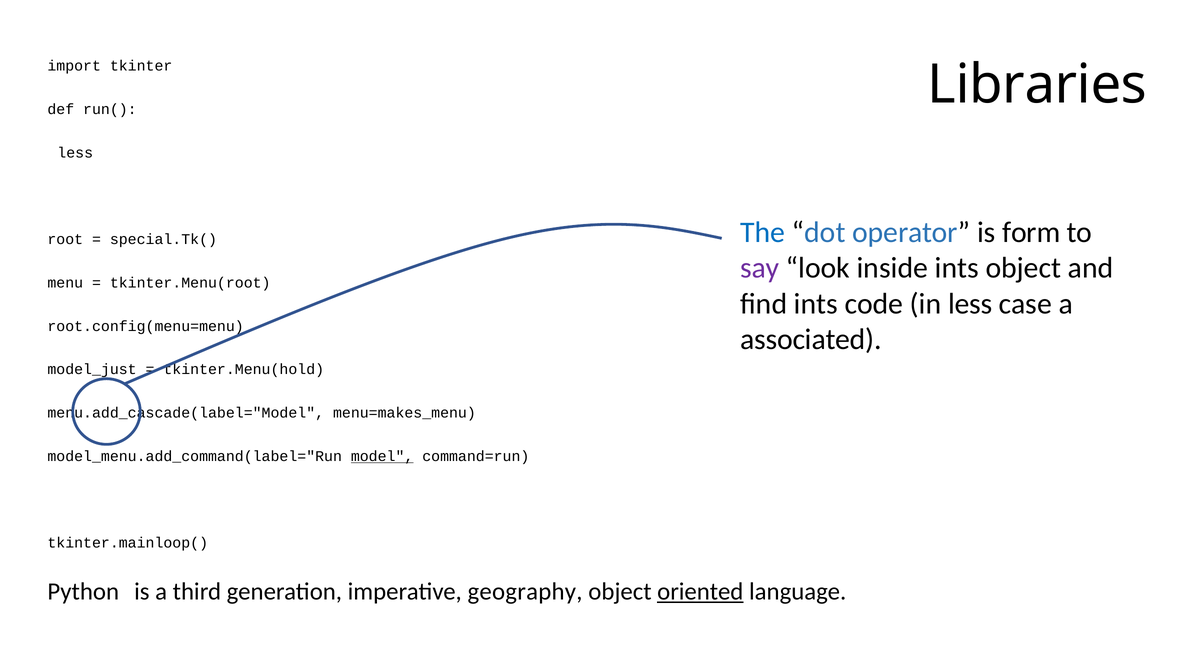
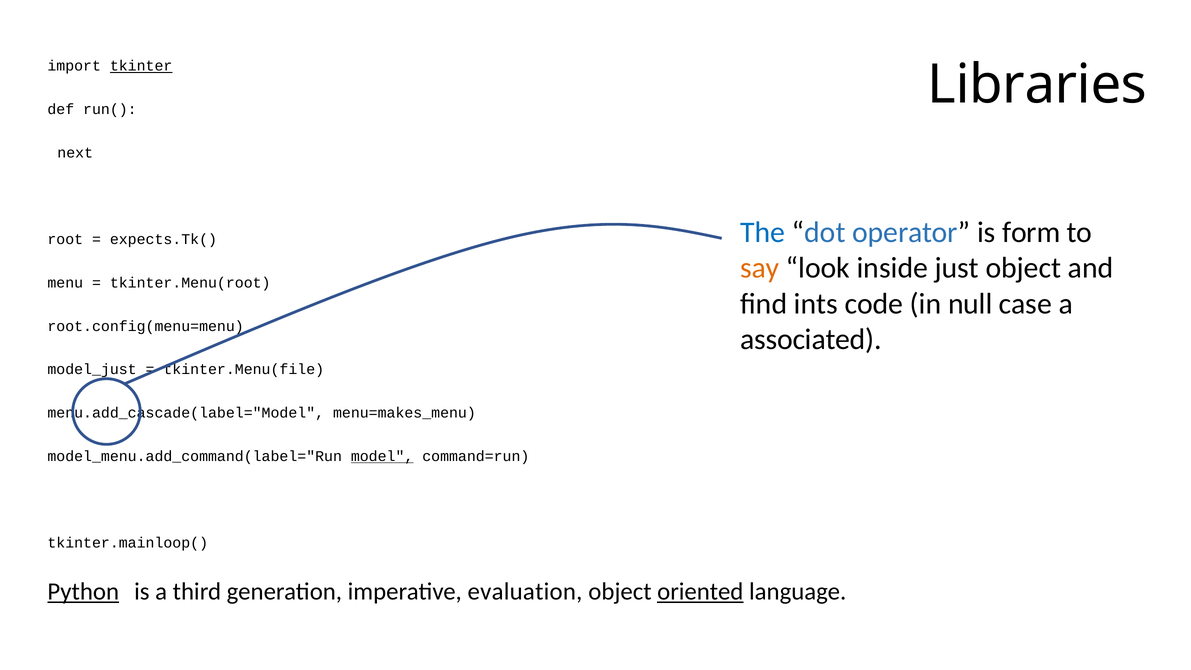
tkinter underline: none -> present
less at (75, 153): less -> next
special.Tk(: special.Tk( -> expects.Tk(
say colour: purple -> orange
inside ints: ints -> just
in less: less -> null
tkinter.Menu(hold: tkinter.Menu(hold -> tkinter.Menu(file
Python underline: none -> present
geography: geography -> evaluation
